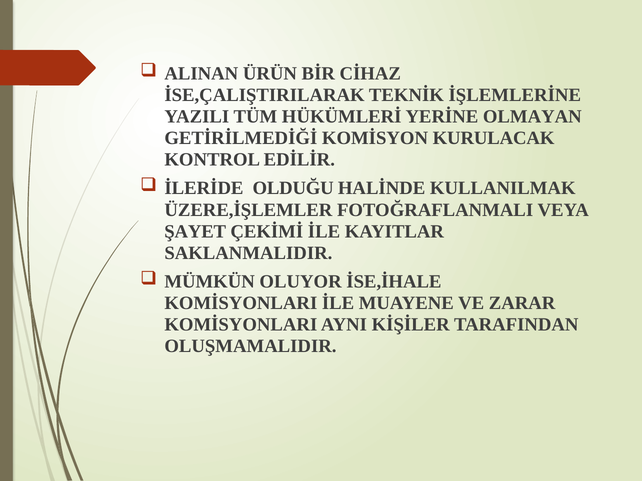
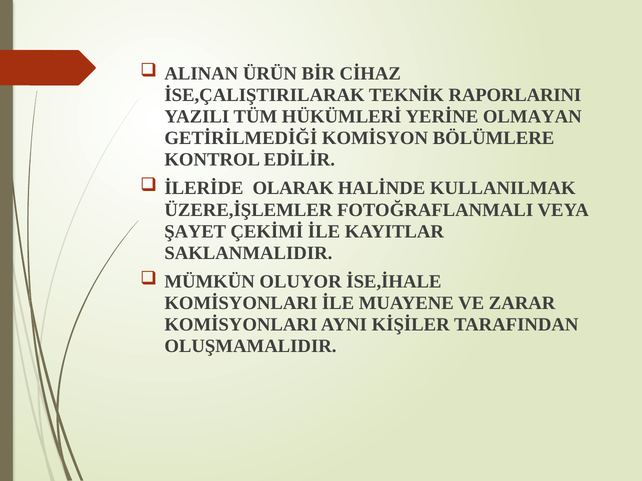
İŞLEMLERİNE: İŞLEMLERİNE -> RAPORLARINI
KURULACAK: KURULACAK -> BÖLÜMLERE
OLDUĞU: OLDUĞU -> OLARAK
